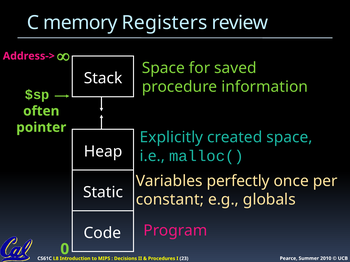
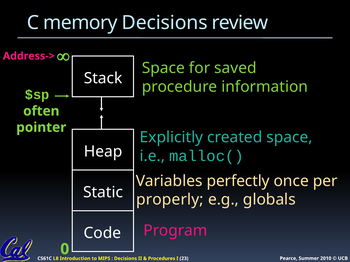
memory Registers: Registers -> Decisions
constant: constant -> properly
